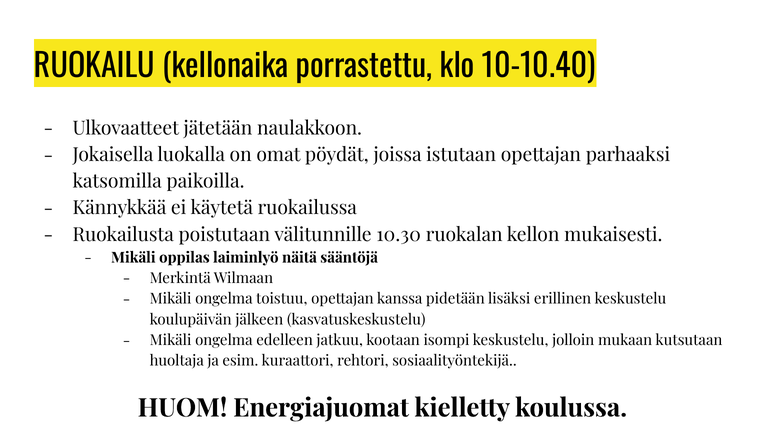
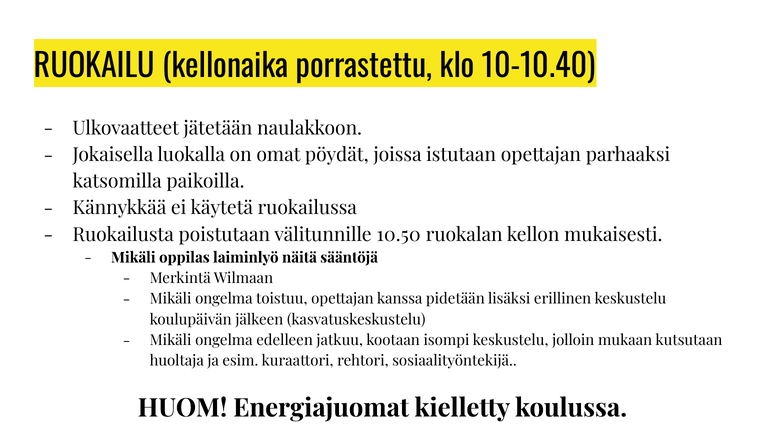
10.30: 10.30 -> 10.50
